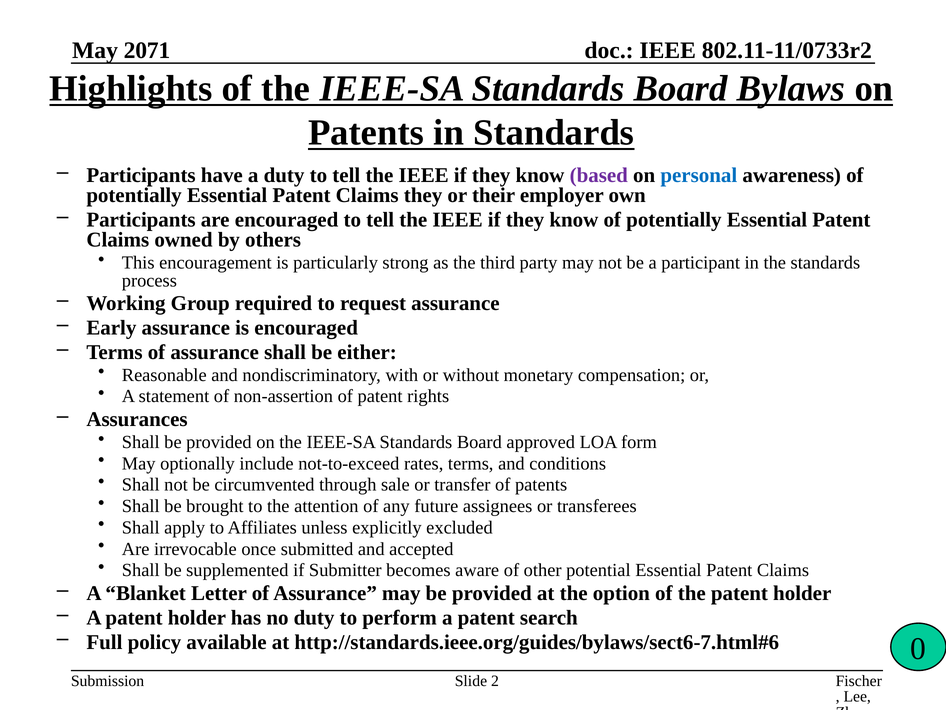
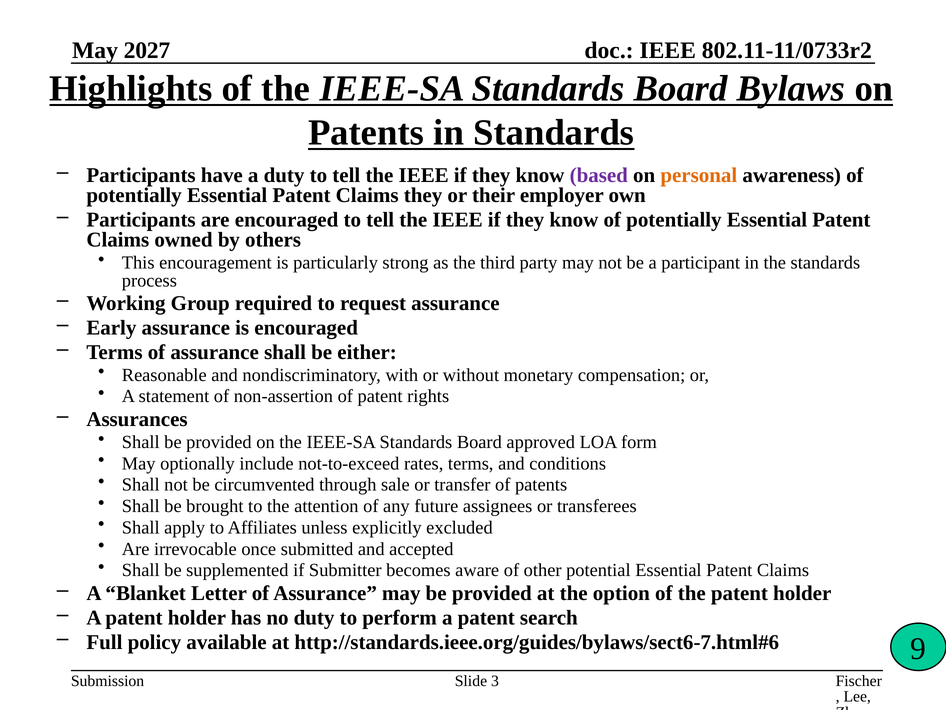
2071: 2071 -> 2027
personal colour: blue -> orange
0: 0 -> 9
2: 2 -> 3
